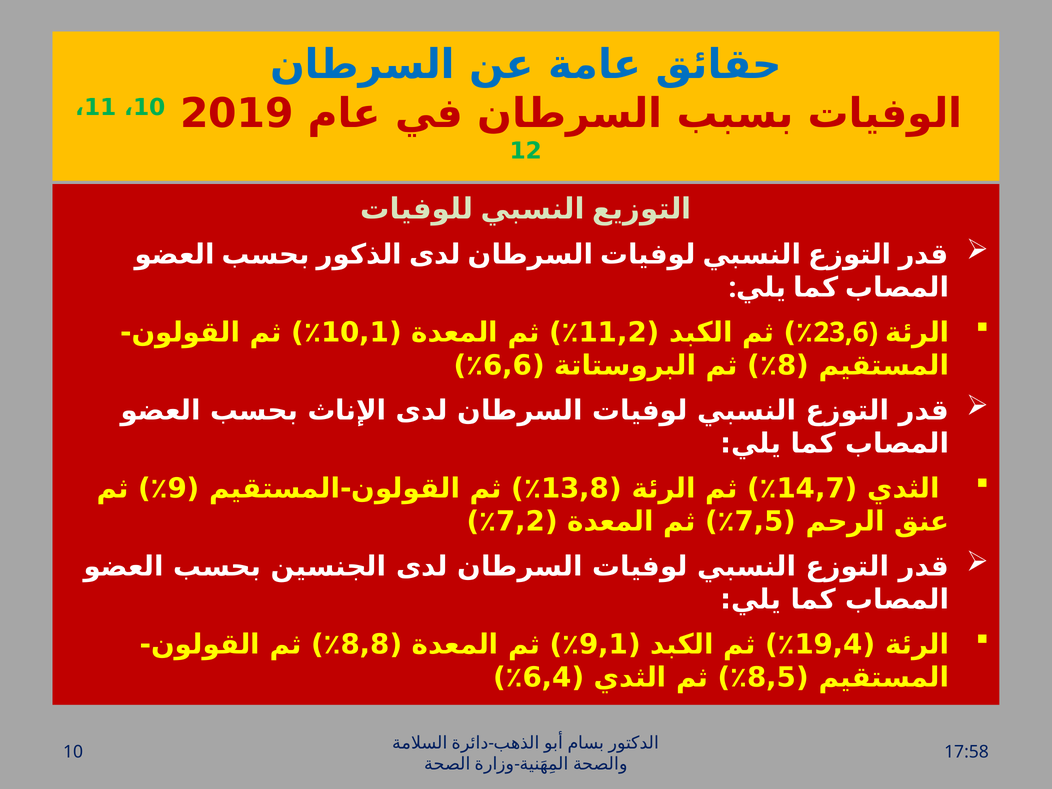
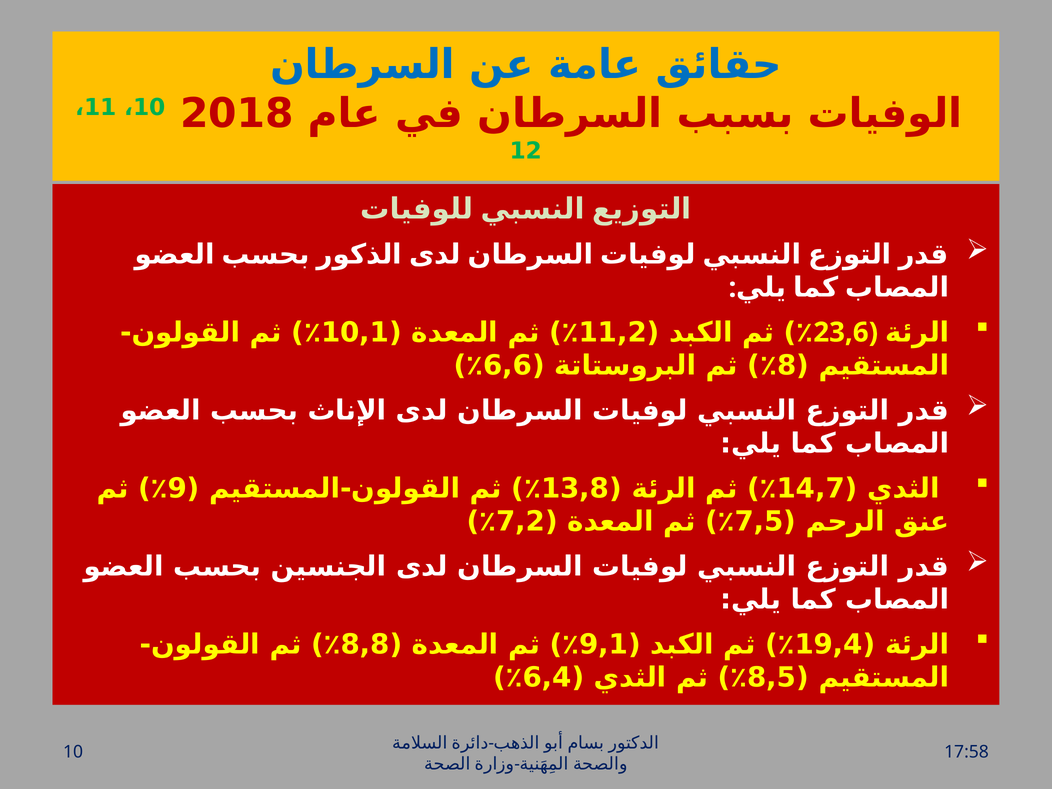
2019: 2019 -> 2018
